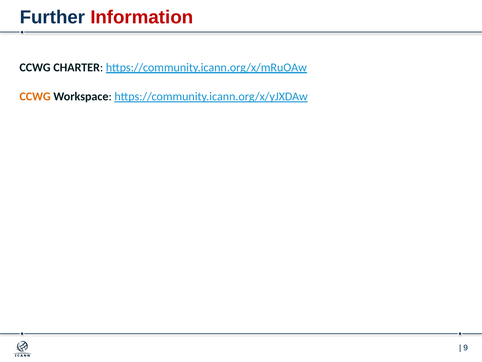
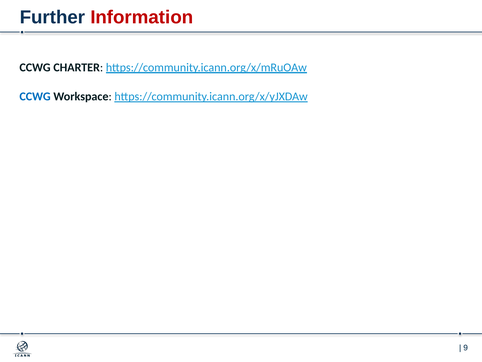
CCWG at (35, 96) colour: orange -> blue
